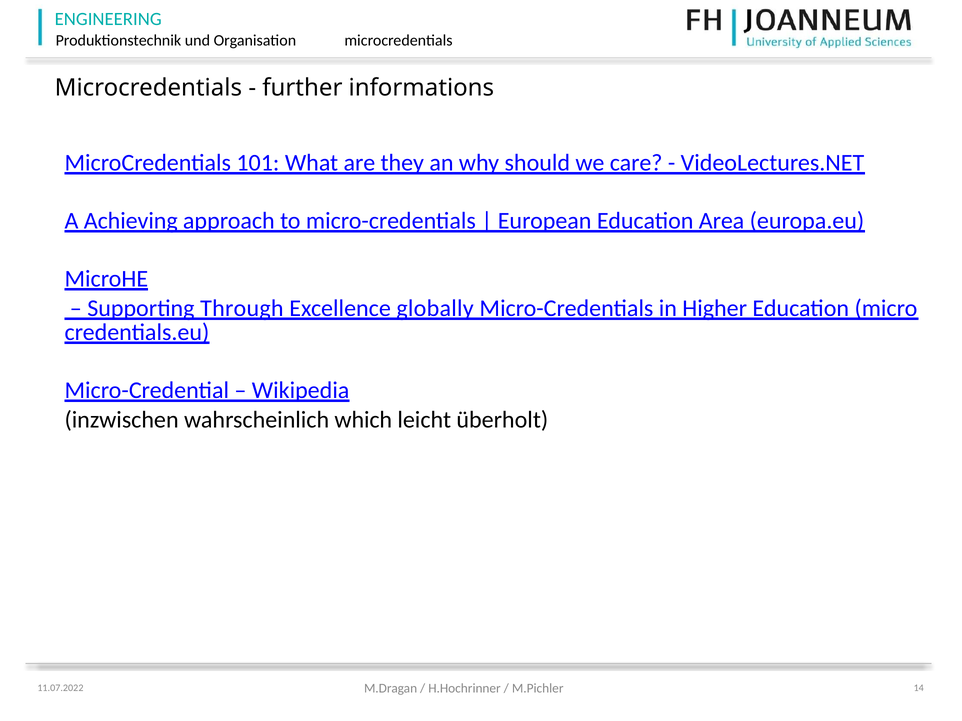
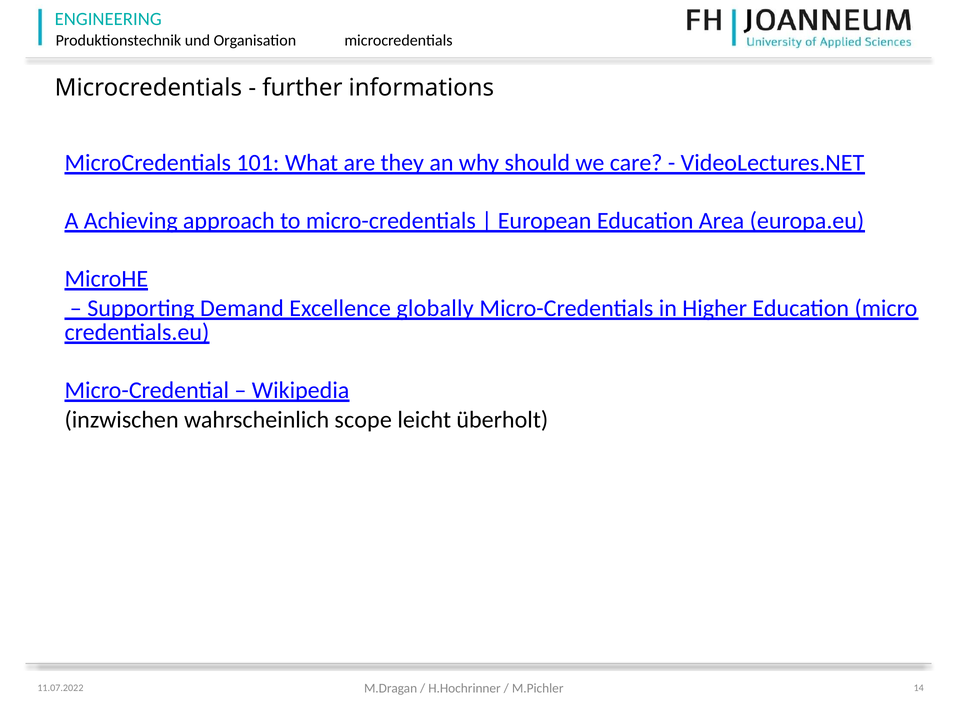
Through: Through -> Demand
which: which -> scope
